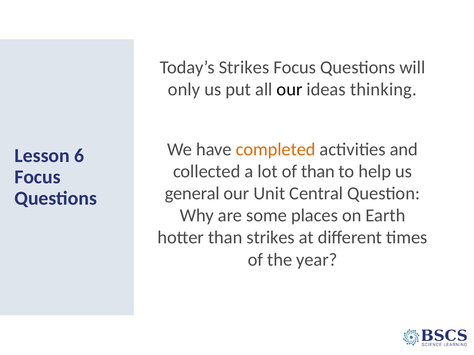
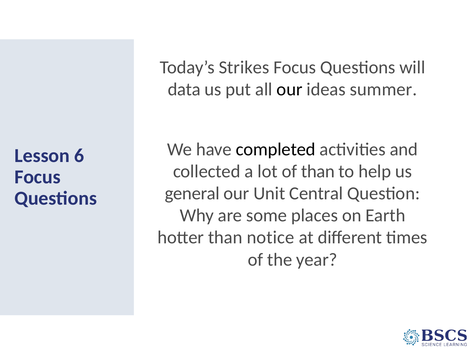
only: only -> data
thinking: thinking -> summer
completed colour: orange -> black
than strikes: strikes -> notice
